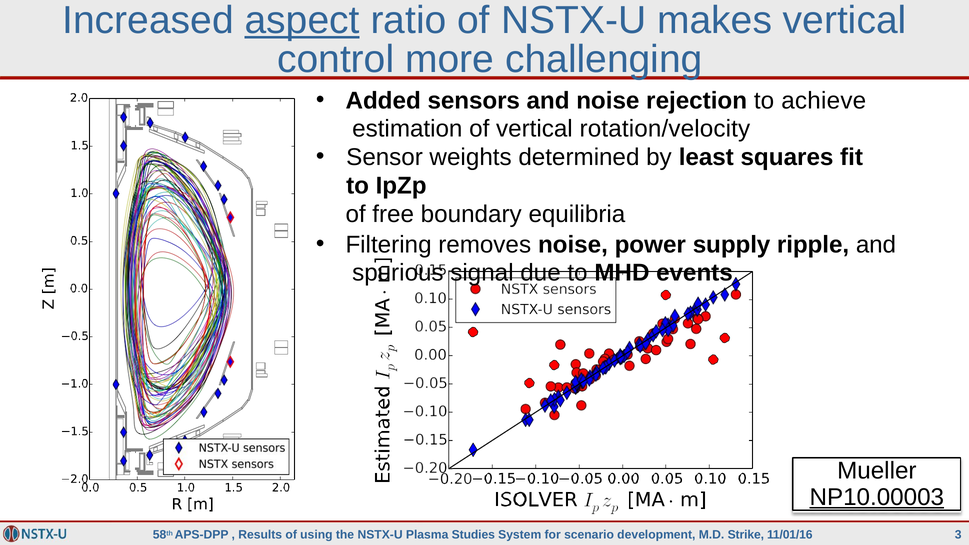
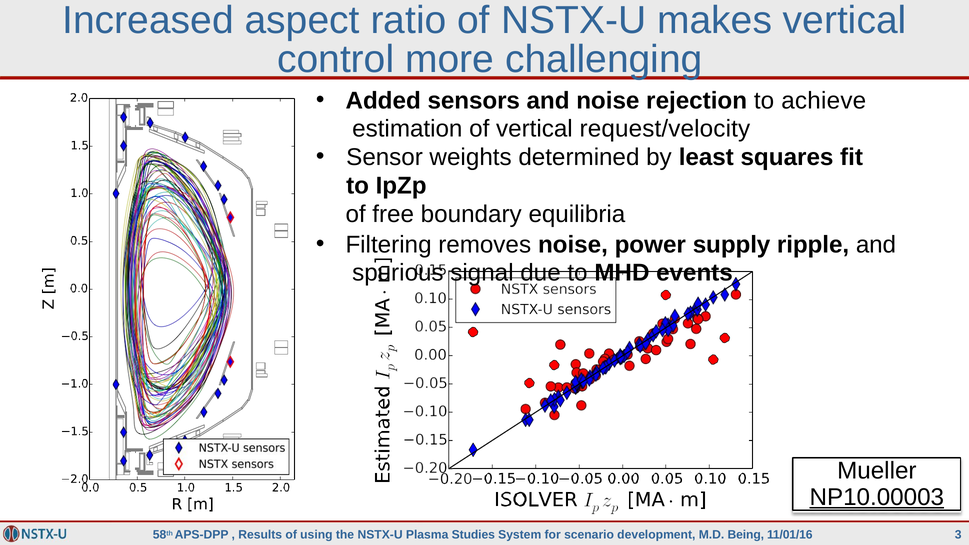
aspect underline: present -> none
rotation/velocity: rotation/velocity -> request/velocity
Strike: Strike -> Being
